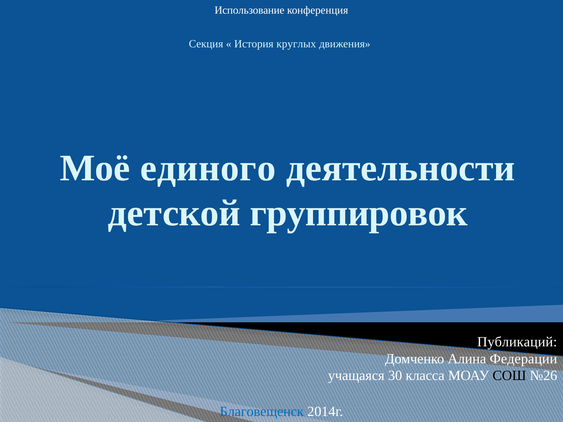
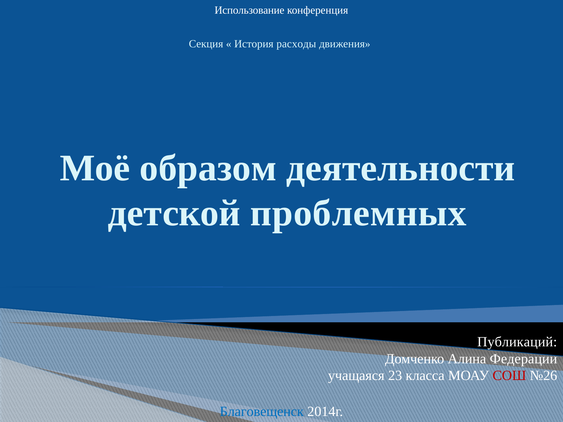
круглых: круглых -> расходы
единого: единого -> образом
группировок: группировок -> проблемных
30: 30 -> 23
СОШ colour: black -> red
